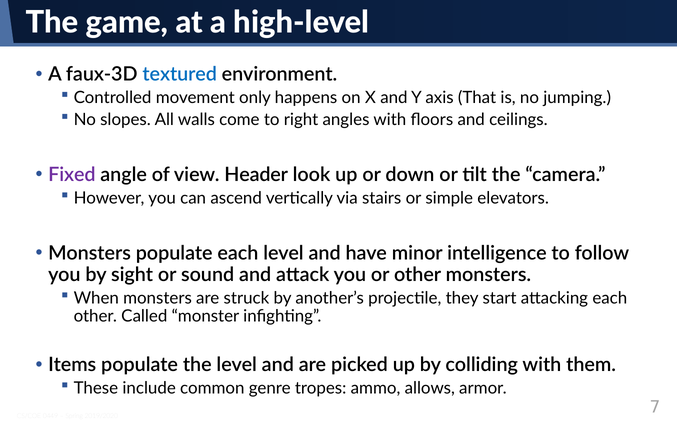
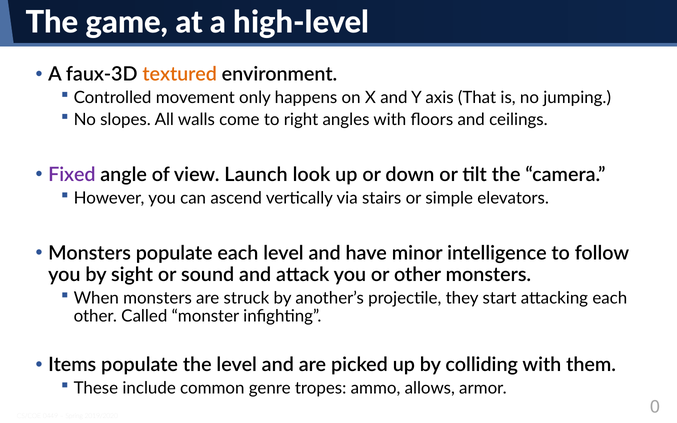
textured colour: blue -> orange
Header: Header -> Launch
7: 7 -> 0
